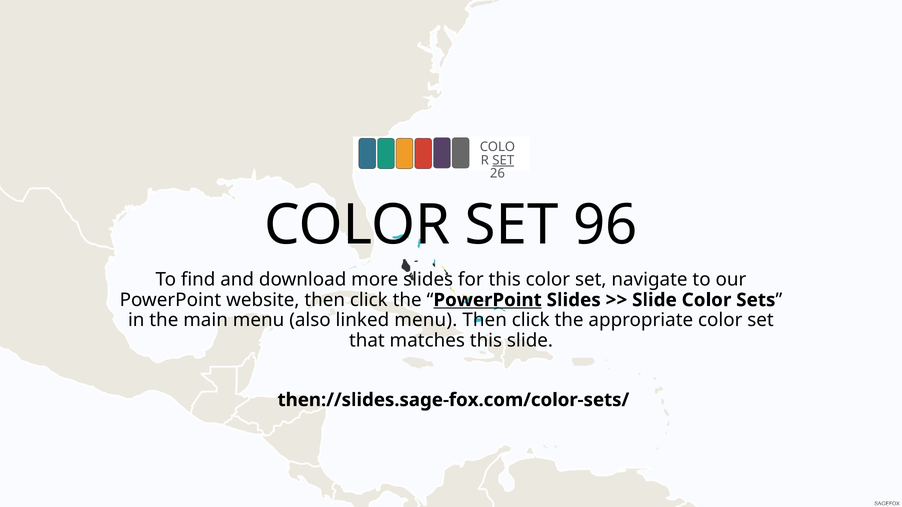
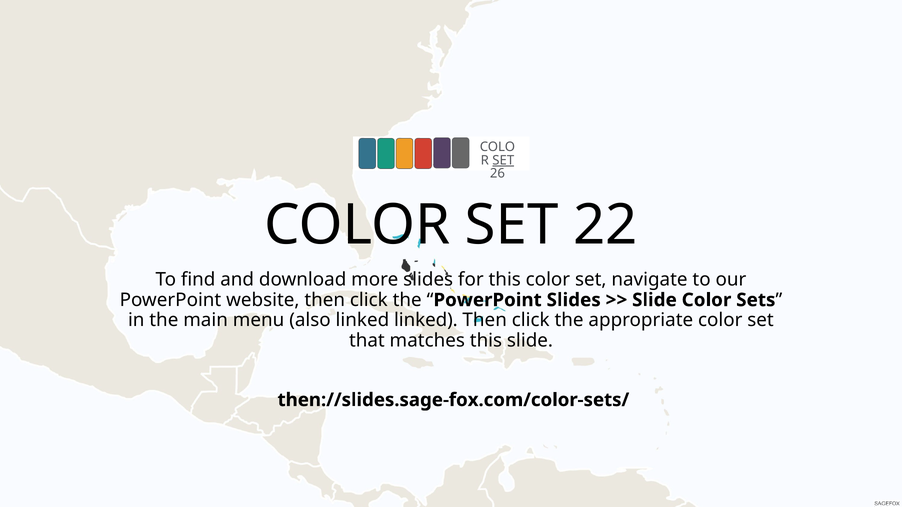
96: 96 -> 22
PowerPoint at (488, 300) underline: present -> none
linked menu: menu -> linked
